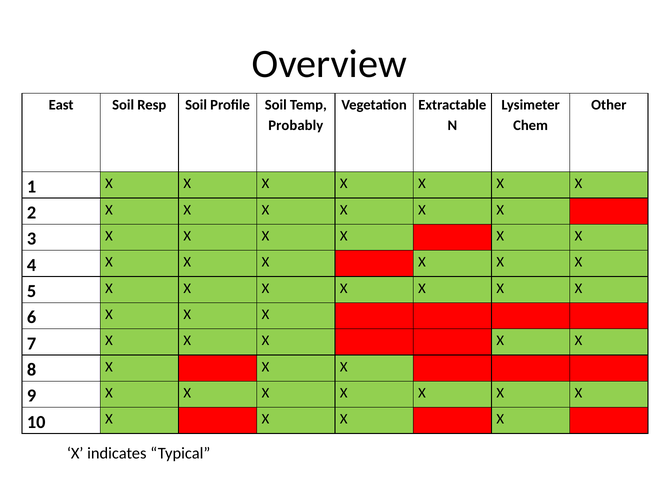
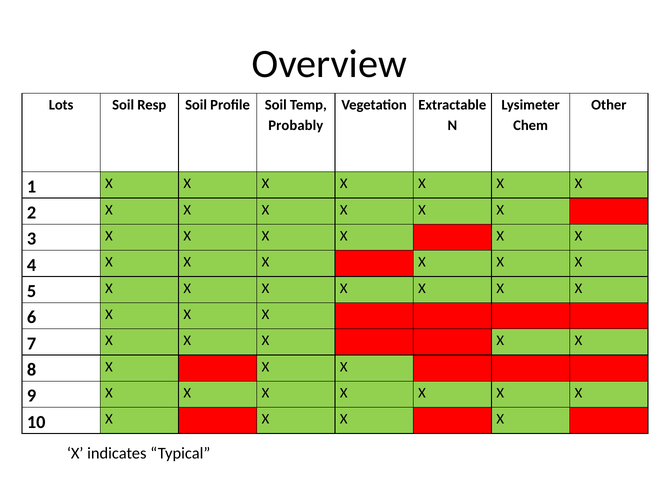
East: East -> Lots
